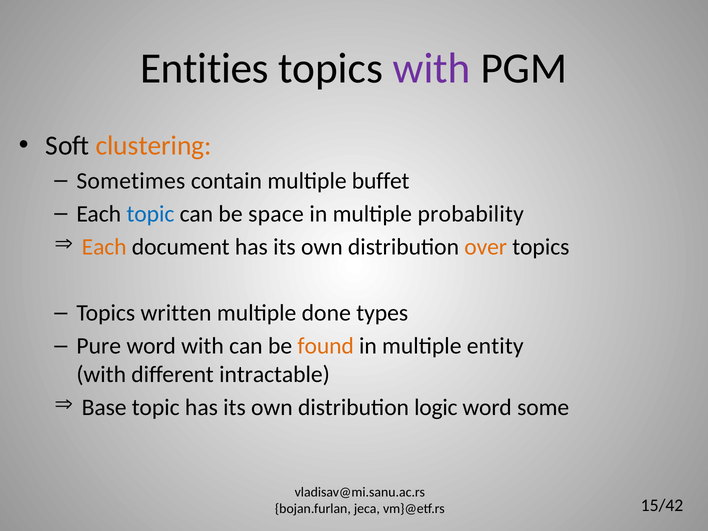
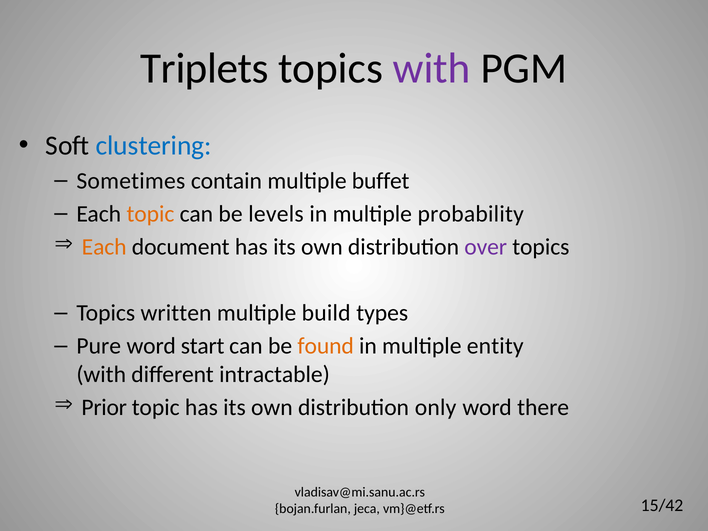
Entities: Entities -> Triplets
clustering colour: orange -> blue
topic at (150, 214) colour: blue -> orange
space: space -> levels
over colour: orange -> purple
done: done -> build
word with: with -> start
Base: Base -> Prior
logic: logic -> only
some: some -> there
